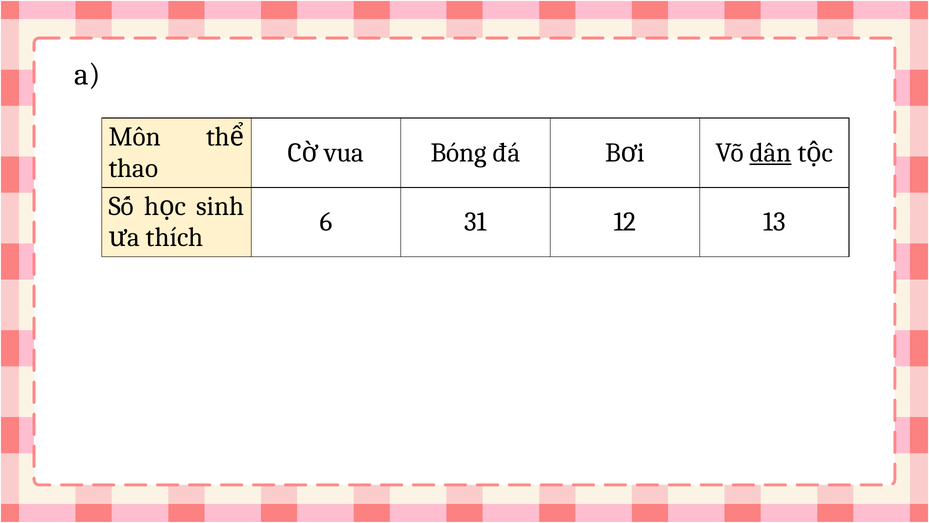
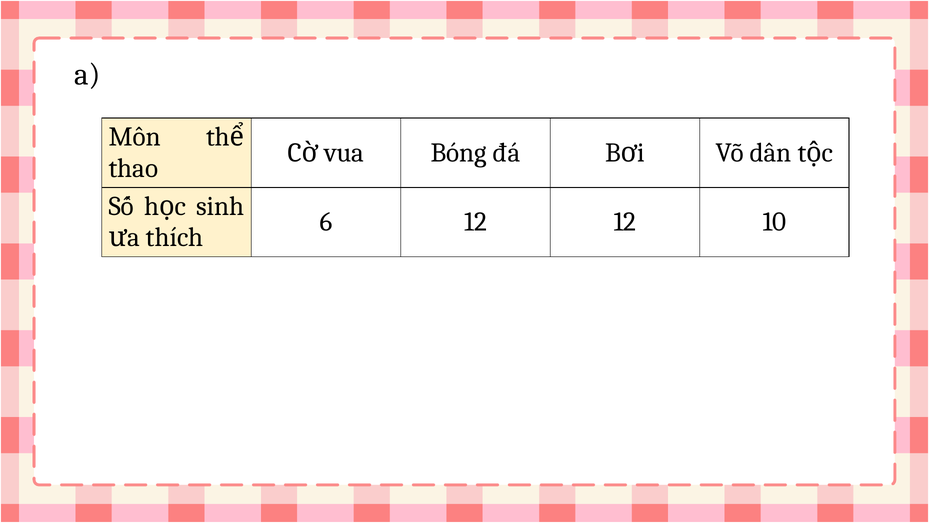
dân underline: present -> none
6 31: 31 -> 12
13: 13 -> 10
